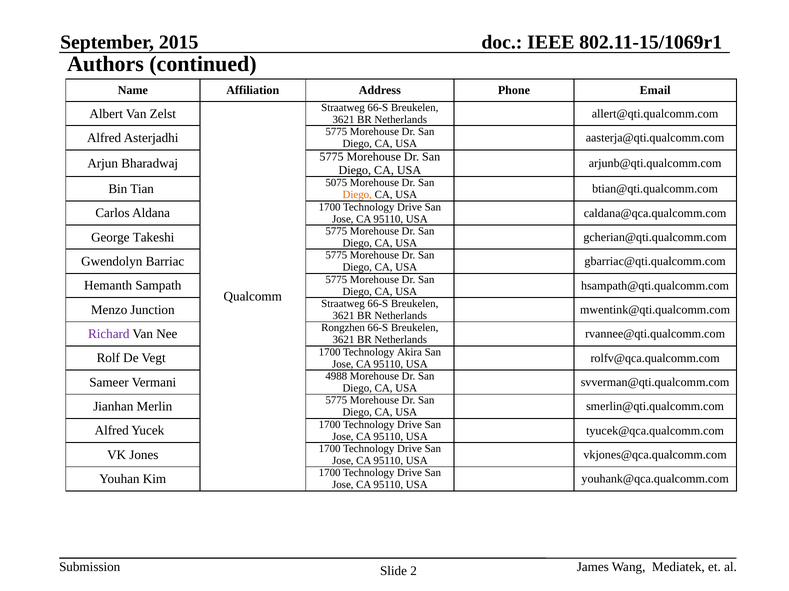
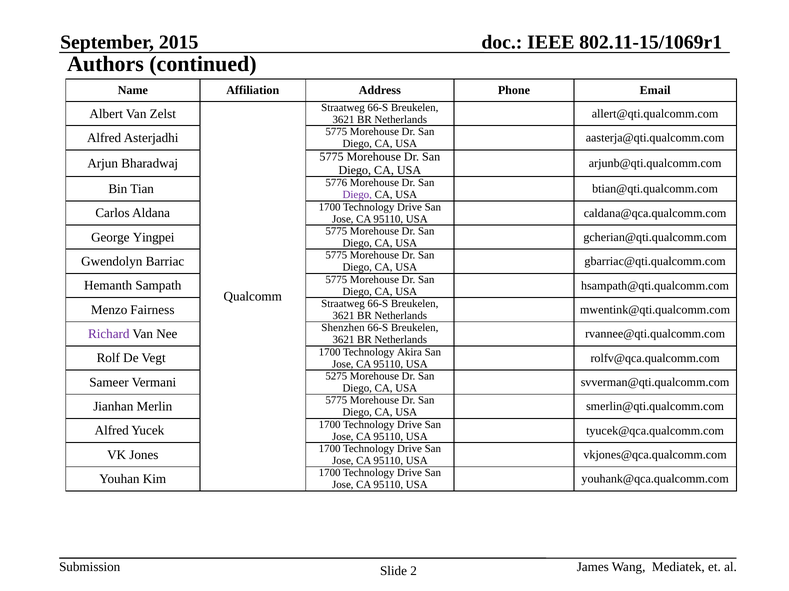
5075: 5075 -> 5776
Diego at (357, 195) colour: orange -> purple
Takeshi: Takeshi -> Yingpei
Junction: Junction -> Fairness
Rongzhen: Rongzhen -> Shenzhen
4988: 4988 -> 5275
